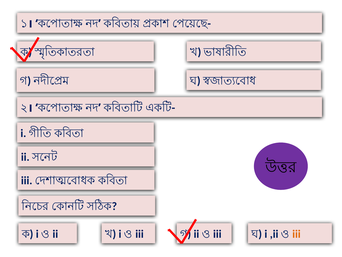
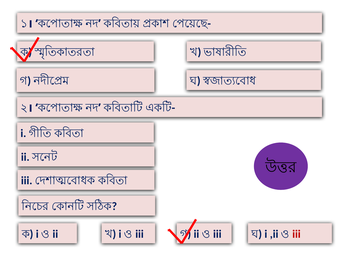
iii at (296, 234) colour: orange -> red
